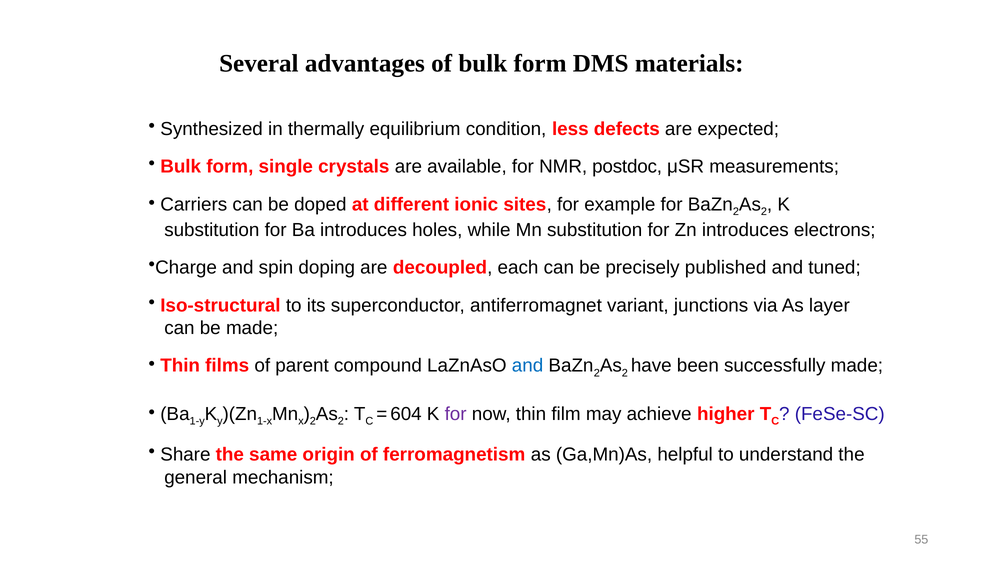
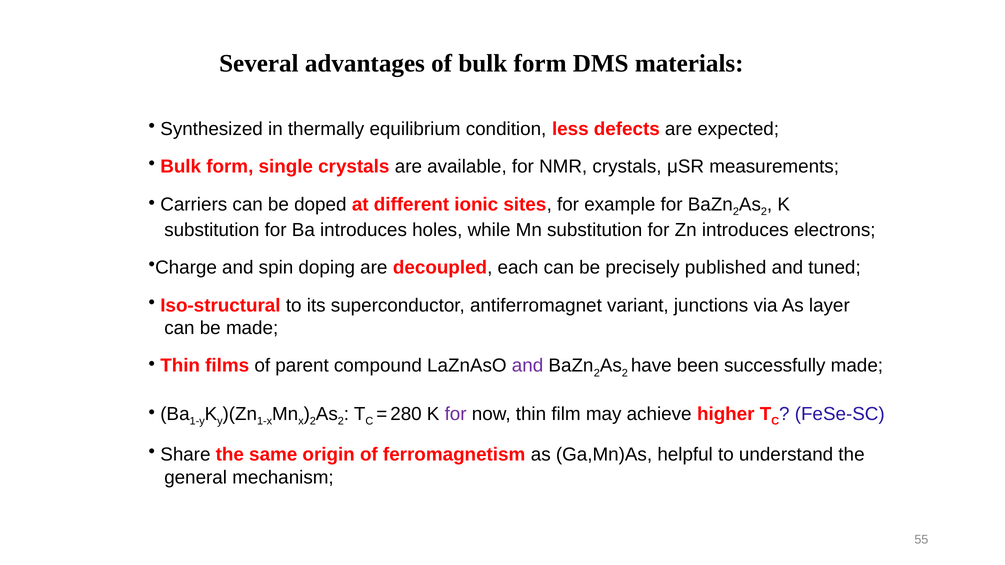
NMR postdoc: postdoc -> crystals
and at (528, 366) colour: blue -> purple
604: 604 -> 280
